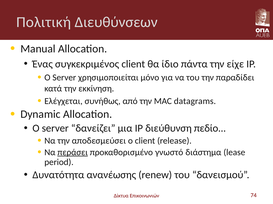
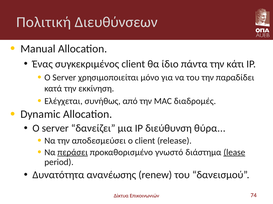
είχε: είχε -> κάτι
datagrams: datagrams -> διαδρομές
πεδίο: πεδίο -> θύρα
lease underline: none -> present
